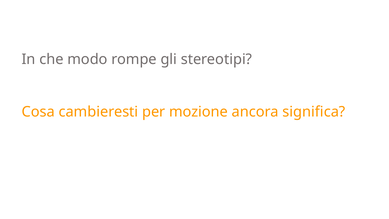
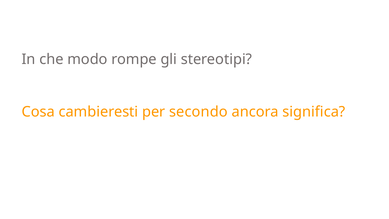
mozione: mozione -> secondo
